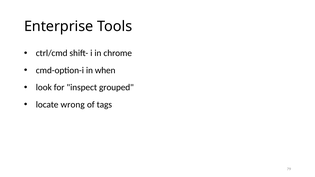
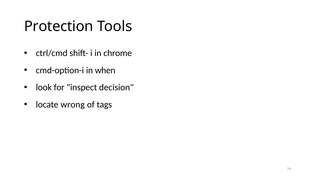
Enterprise: Enterprise -> Protection
grouped: grouped -> decision
